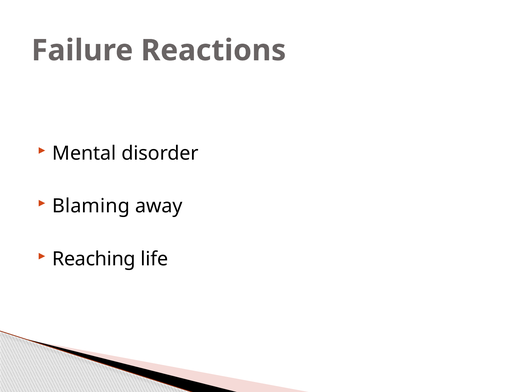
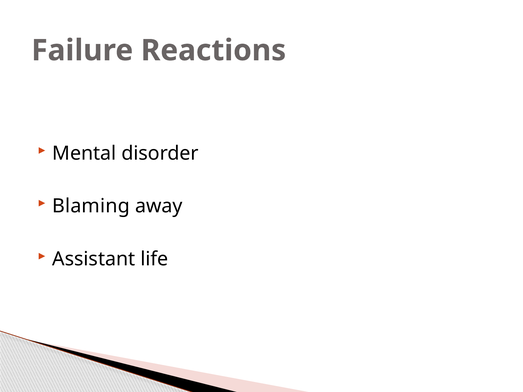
Reaching: Reaching -> Assistant
